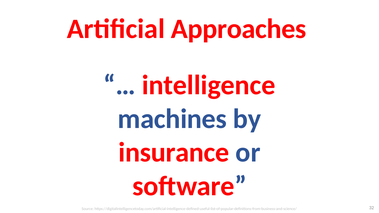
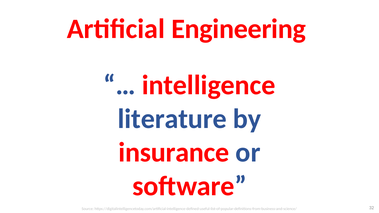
Approaches: Approaches -> Engineering
machines: machines -> literature
